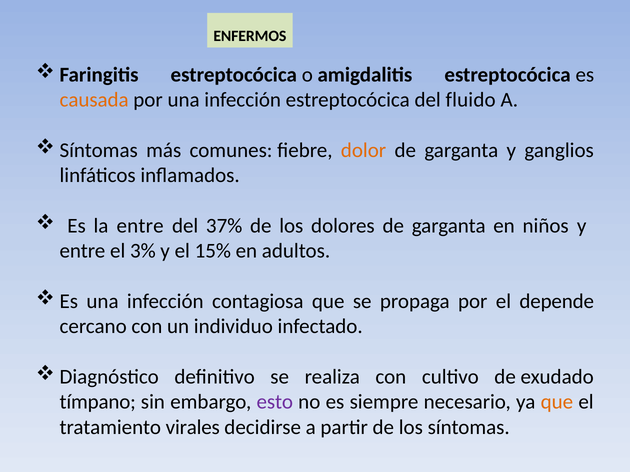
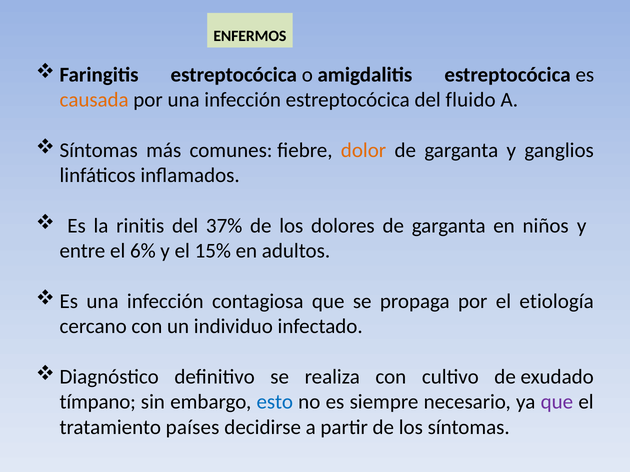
la entre: entre -> rinitis
3%: 3% -> 6%
depende: depende -> etiología
esto colour: purple -> blue
que at (557, 402) colour: orange -> purple
virales: virales -> países
